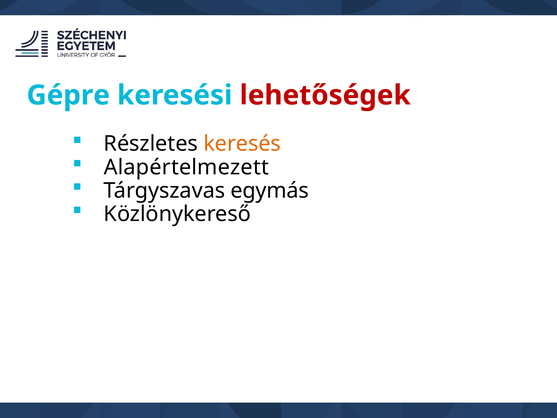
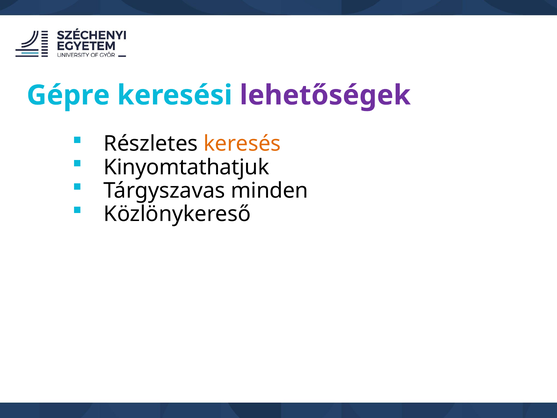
lehetőségek colour: red -> purple
Alapértelmezett: Alapértelmezett -> Kinyomtathatjuk
egymás: egymás -> minden
